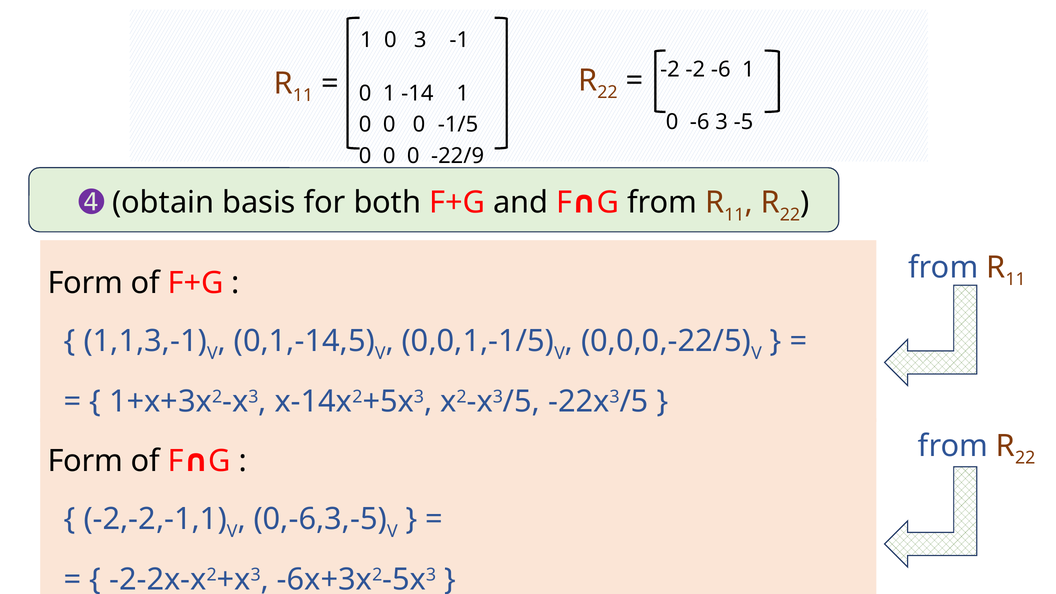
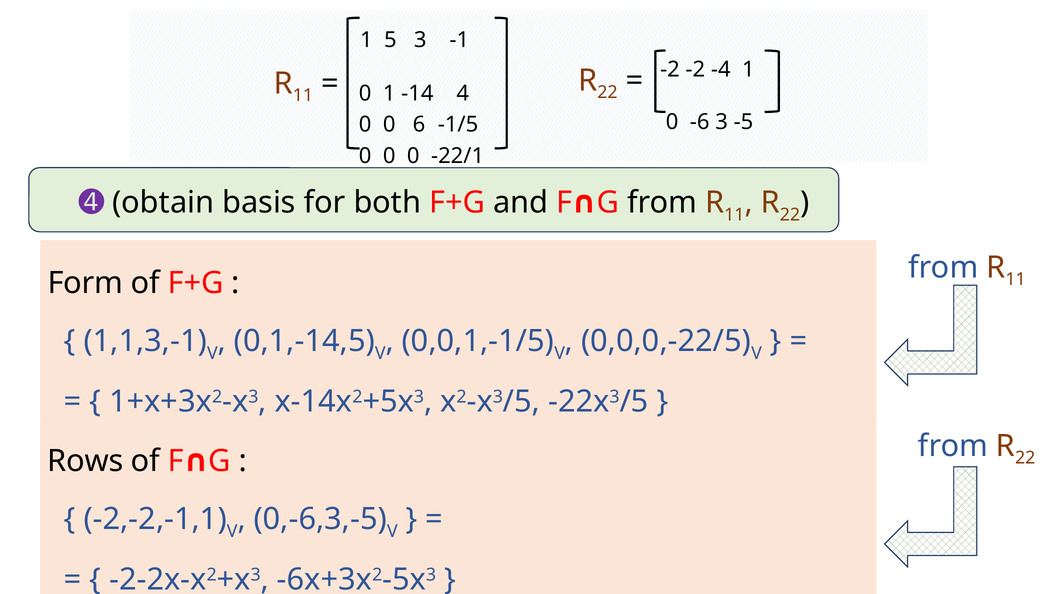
0 at (390, 40): 0 -> 5
-2 -6: -6 -> -4
-14 1: 1 -> 4
0 at (419, 124): 0 -> 6
-22/9: -22/9 -> -22/1
Form at (85, 461): Form -> Rows
